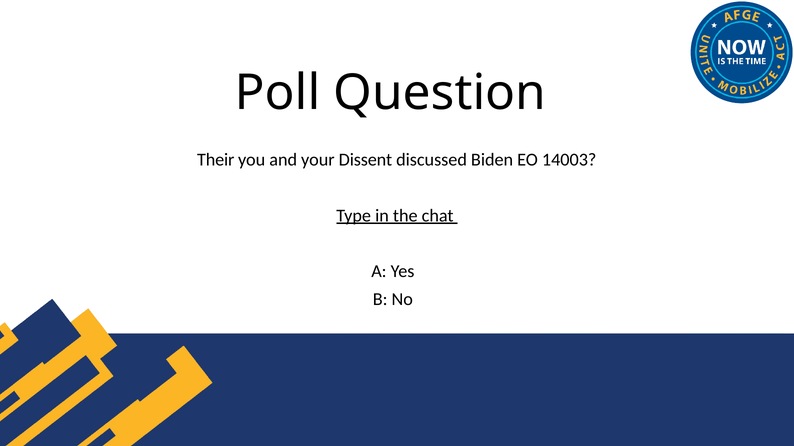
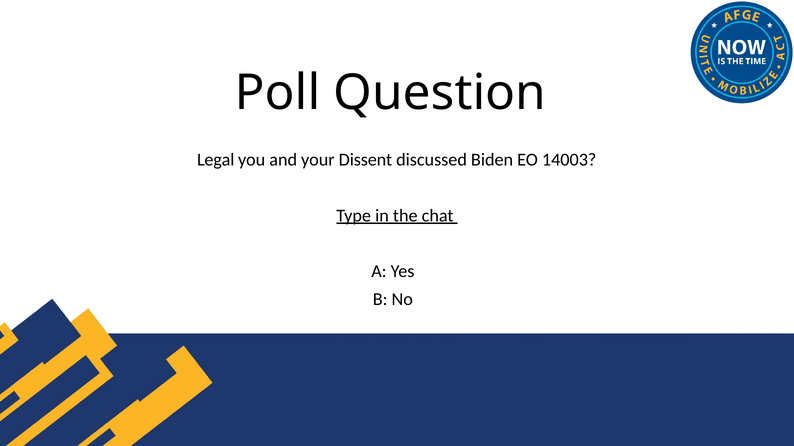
Their: Their -> Legal
